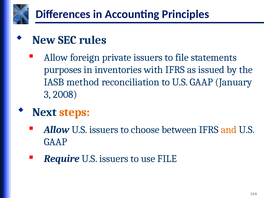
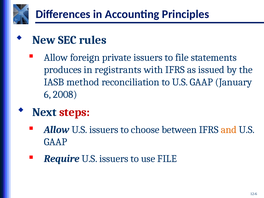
purposes: purposes -> produces
inventories: inventories -> registrants
3: 3 -> 6
steps colour: orange -> red
